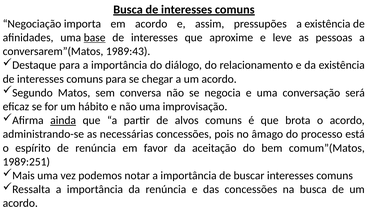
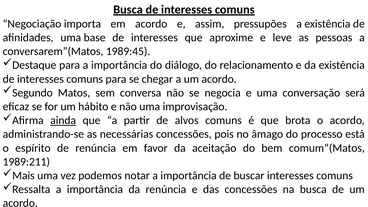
base underline: present -> none
1989:43: 1989:43 -> 1989:45
1989:251: 1989:251 -> 1989:211
